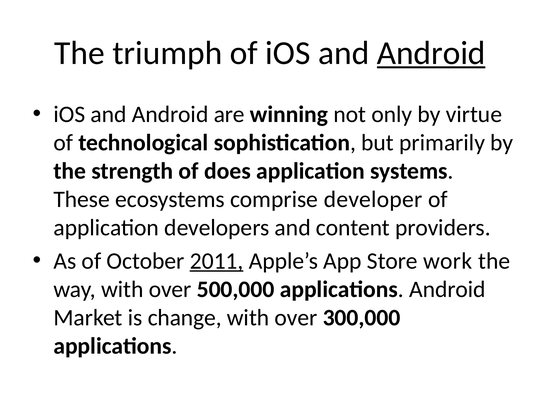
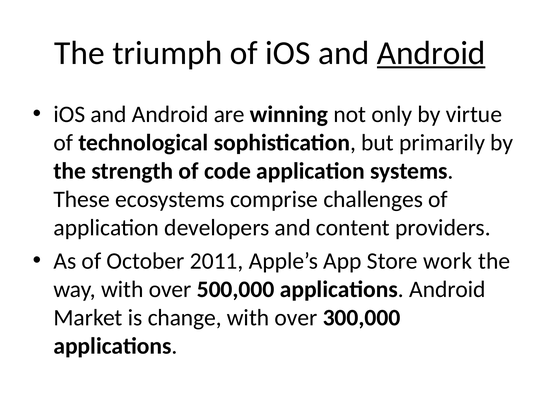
does: does -> code
developer: developer -> challenges
2011 underline: present -> none
